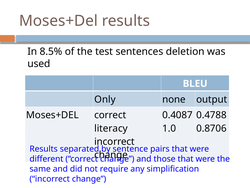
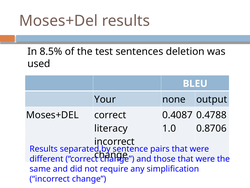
Only: Only -> Your
